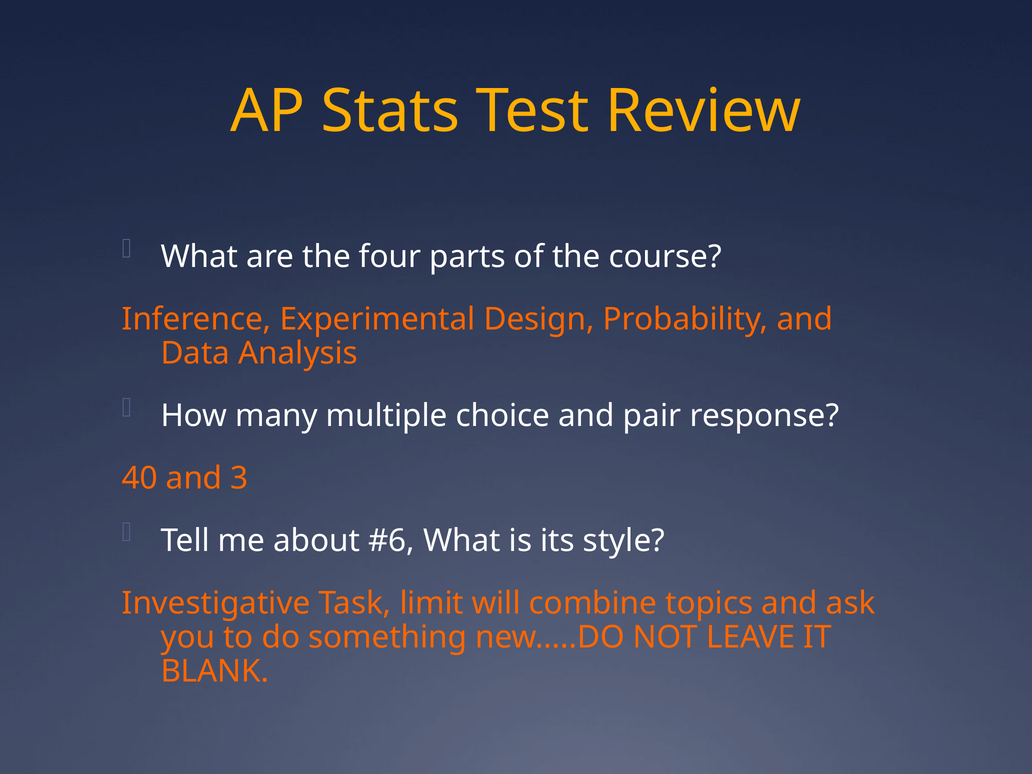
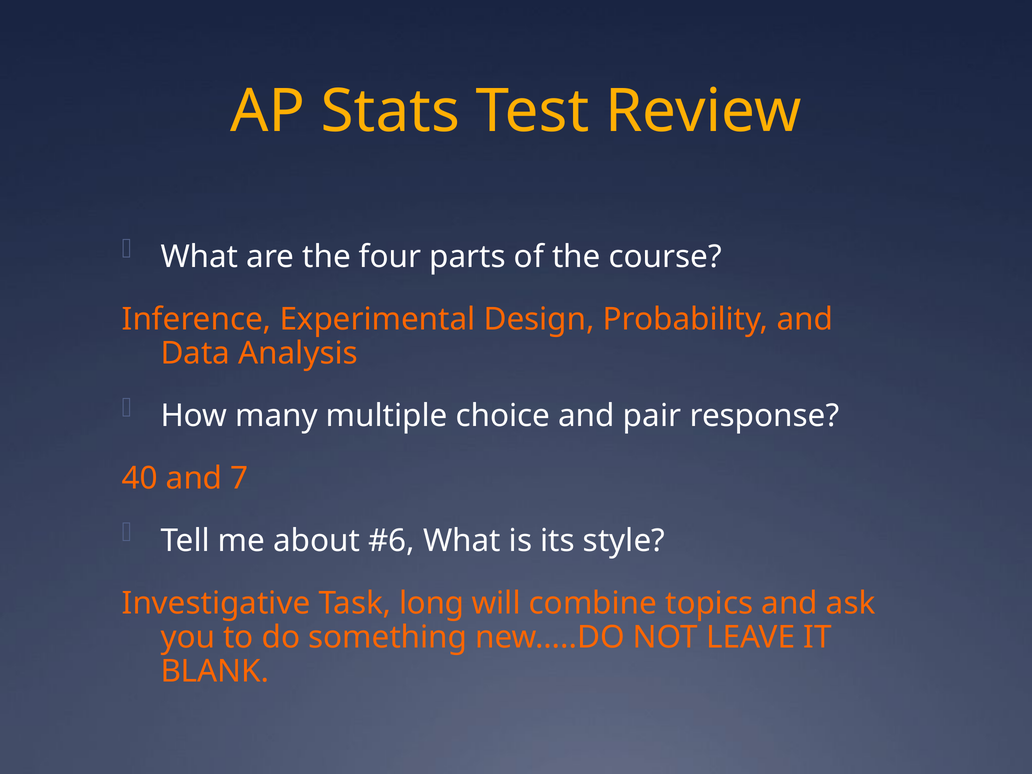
3: 3 -> 7
limit: limit -> long
